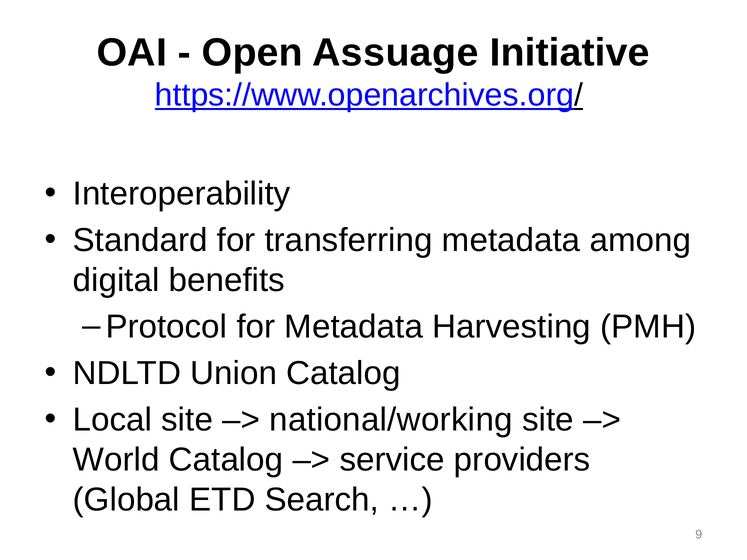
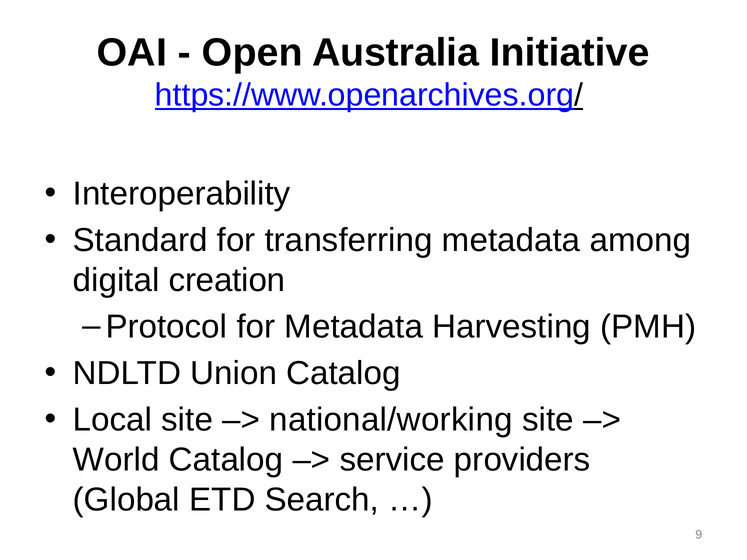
Assuage: Assuage -> Australia
benefits: benefits -> creation
